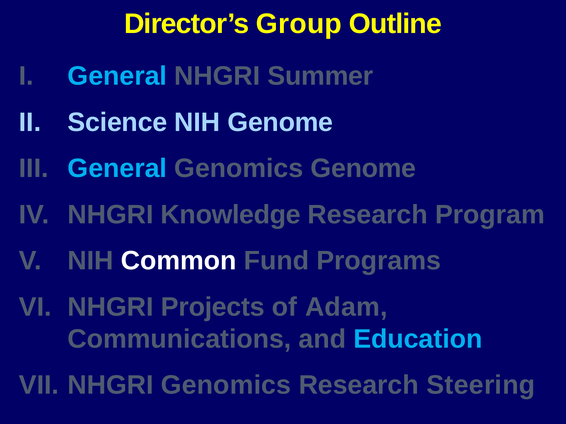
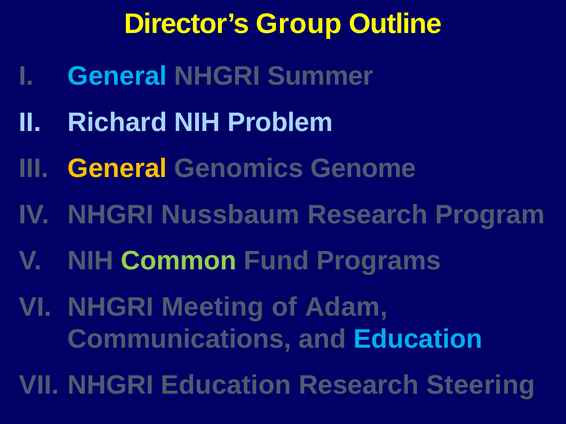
Science: Science -> Richard
NIH Genome: Genome -> Problem
General at (117, 169) colour: light blue -> yellow
Knowledge: Knowledge -> Nussbaum
Common colour: white -> light green
Projects: Projects -> Meeting
NHGRI Genomics: Genomics -> Education
